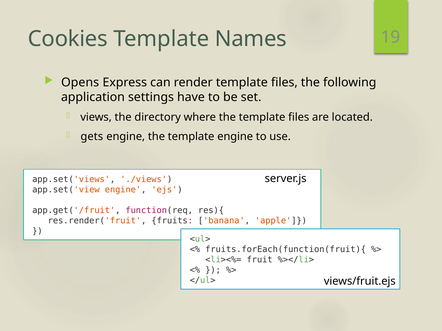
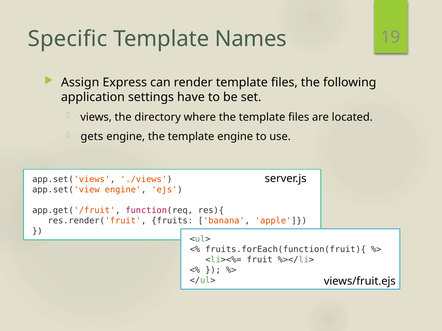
Cookies: Cookies -> Specific
Opens: Opens -> Assign
